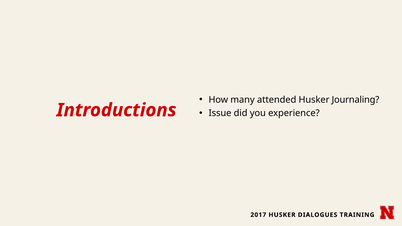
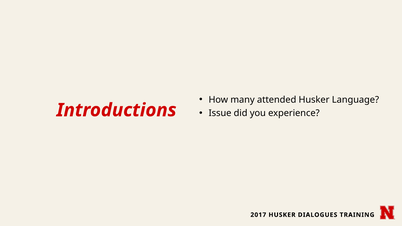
Journaling: Journaling -> Language
